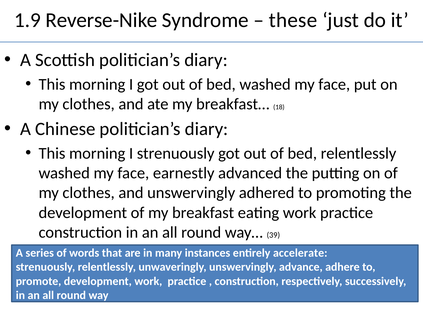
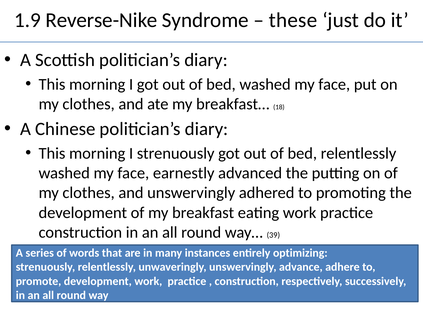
accelerate: accelerate -> optimizing
